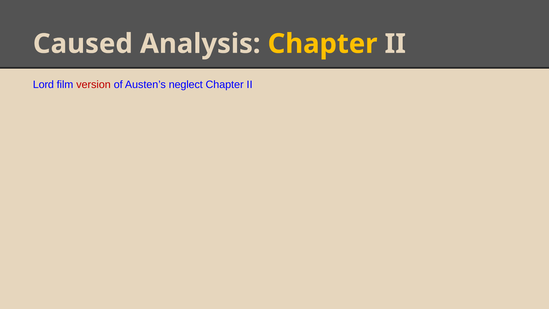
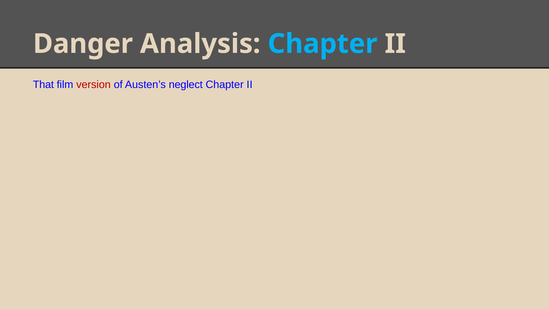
Caused: Caused -> Danger
Chapter at (323, 44) colour: yellow -> light blue
Lord: Lord -> That
